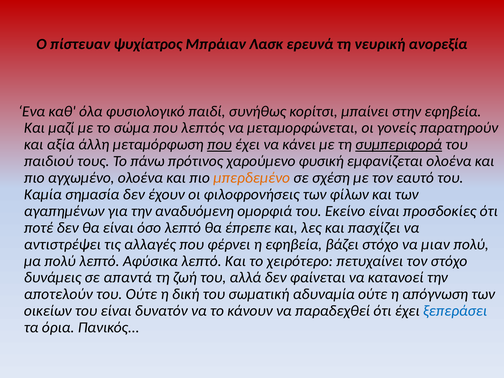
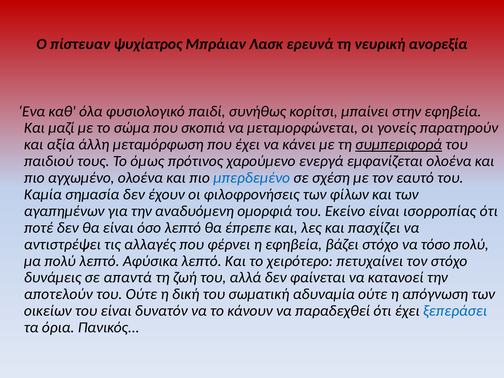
λεπτός: λεπτός -> σκοπιά
που at (219, 145) underline: present -> none
πάνω: πάνω -> όμως
φυσική: φυσική -> ενεργά
μπερδεμένο colour: orange -> blue
προσδοκίες: προσδοκίες -> ισορροπίας
μιαν: μιαν -> τόσο
